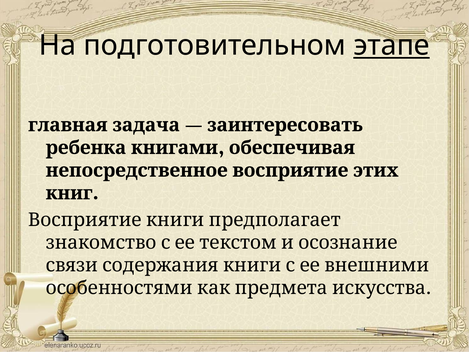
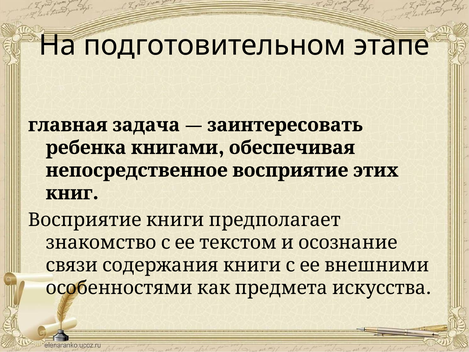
этапе underline: present -> none
